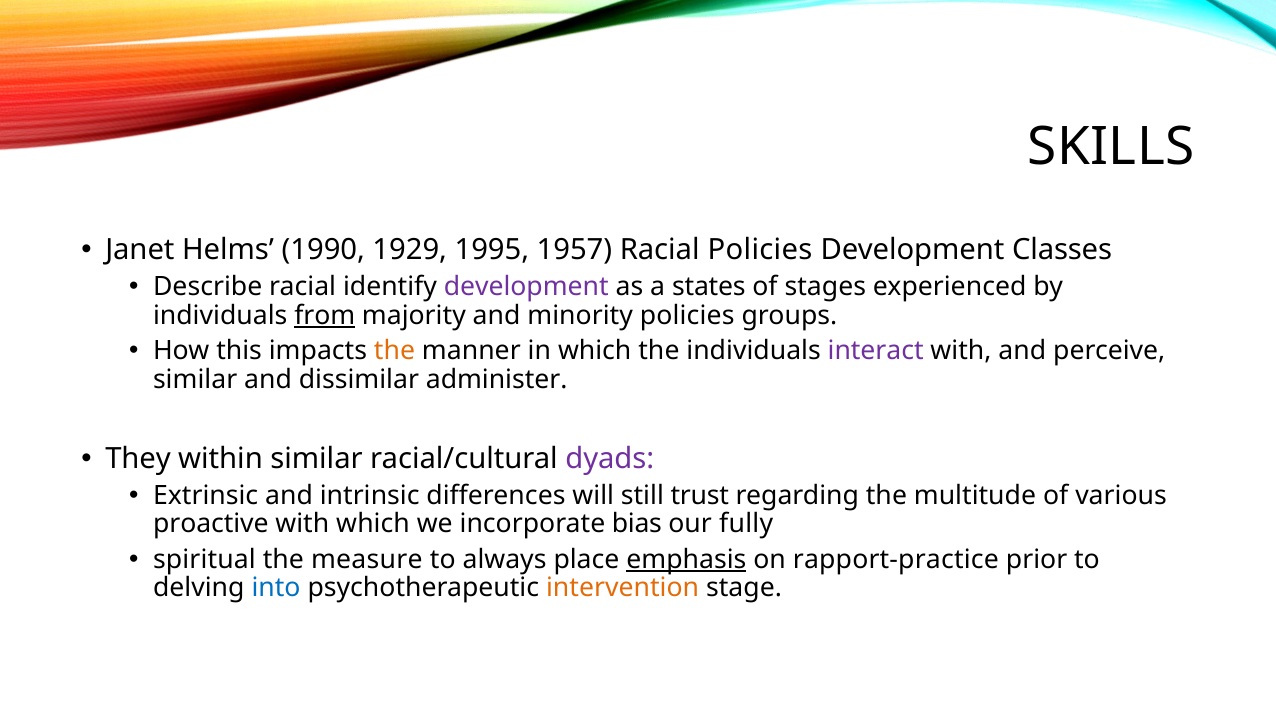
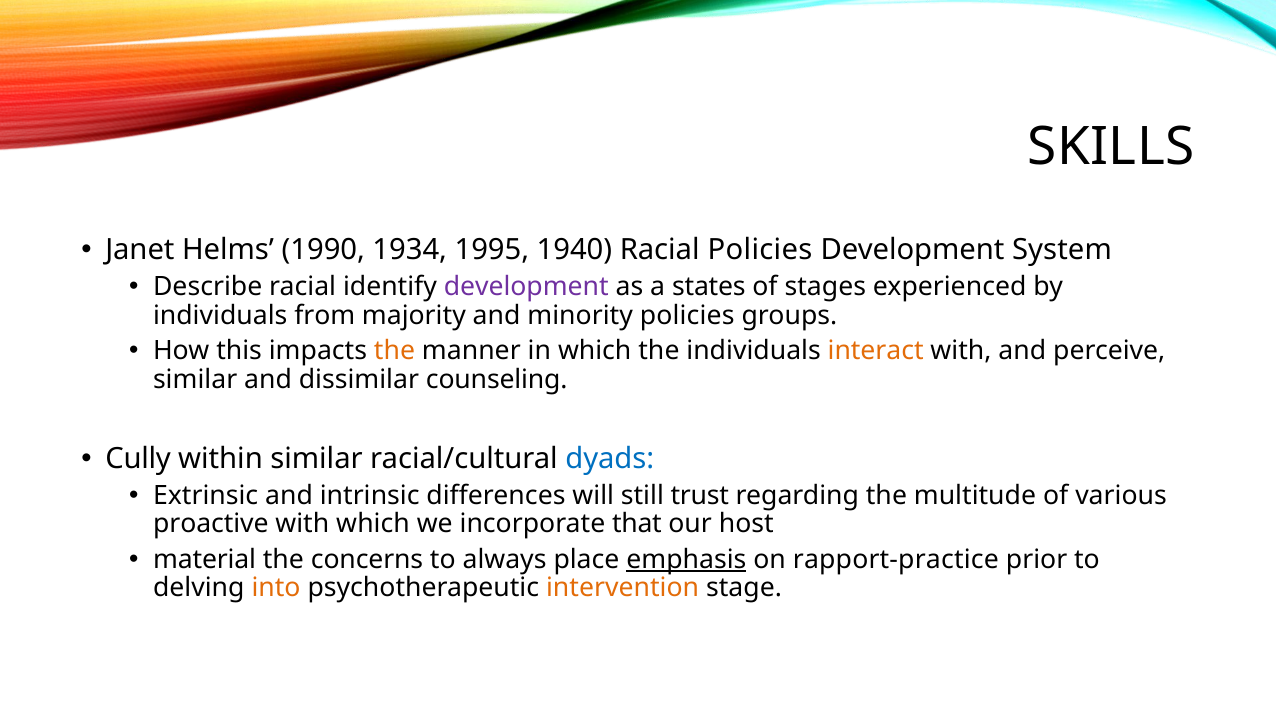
1929: 1929 -> 1934
1957: 1957 -> 1940
Classes: Classes -> System
from underline: present -> none
interact colour: purple -> orange
administer: administer -> counseling
They: They -> Cully
dyads colour: purple -> blue
bias: bias -> that
fully: fully -> host
spiritual: spiritual -> material
measure: measure -> concerns
into colour: blue -> orange
